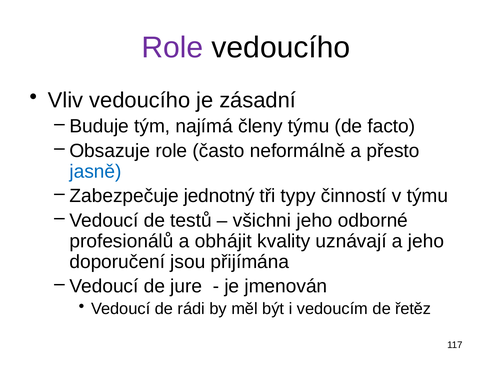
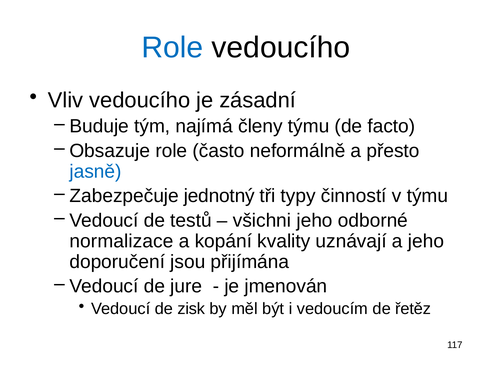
Role at (172, 48) colour: purple -> blue
profesionálů: profesionálů -> normalizace
obhájit: obhájit -> kopání
rádi: rádi -> zisk
